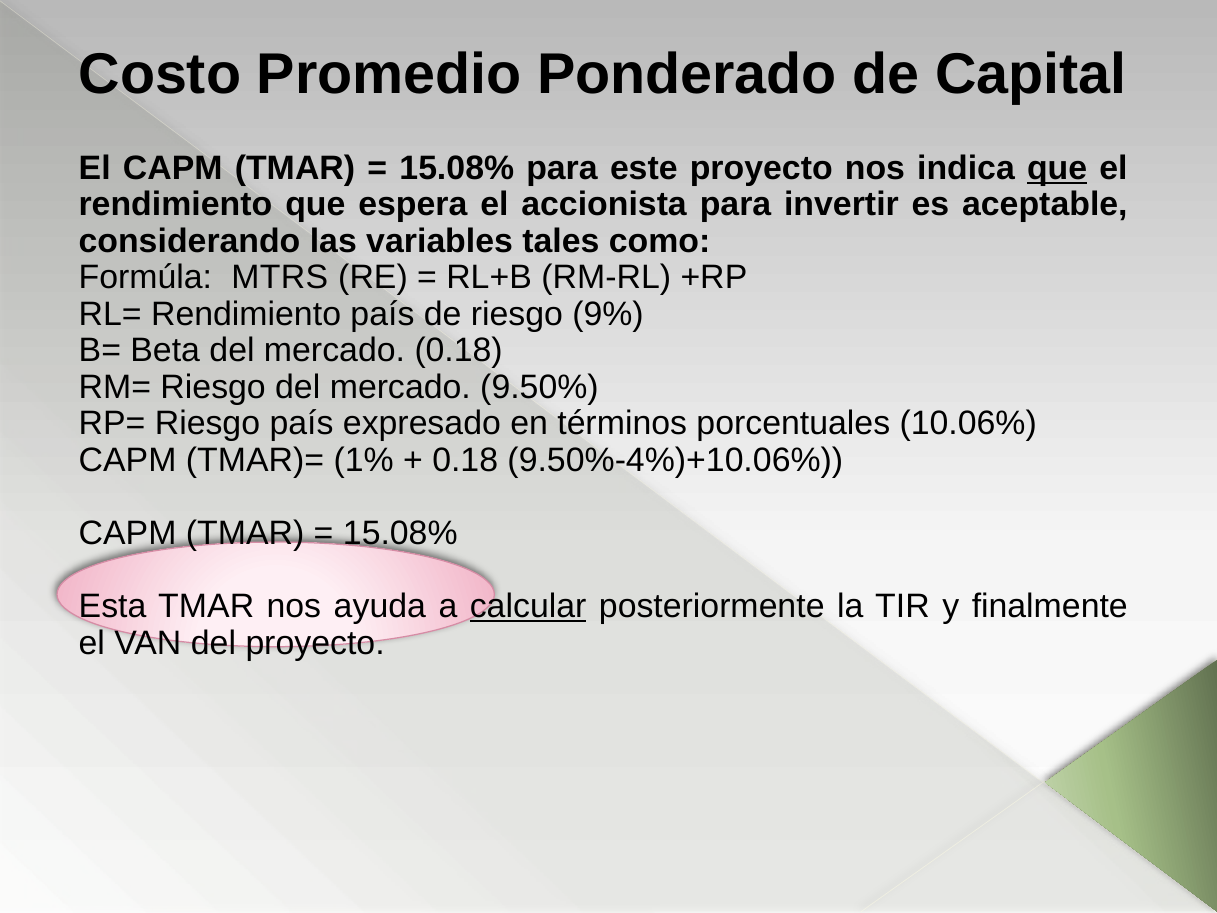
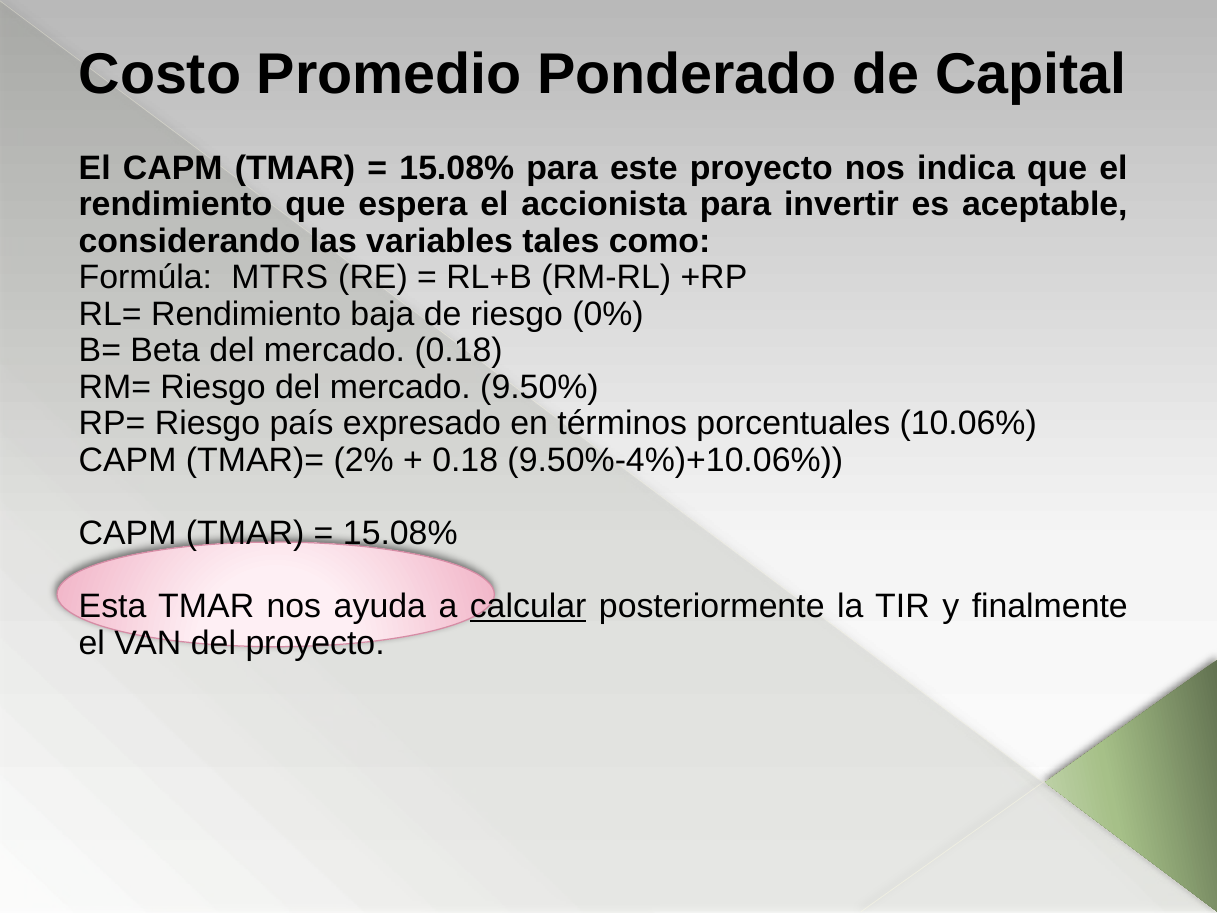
que at (1057, 168) underline: present -> none
Rendimiento país: país -> baja
9%: 9% -> 0%
1%: 1% -> 2%
